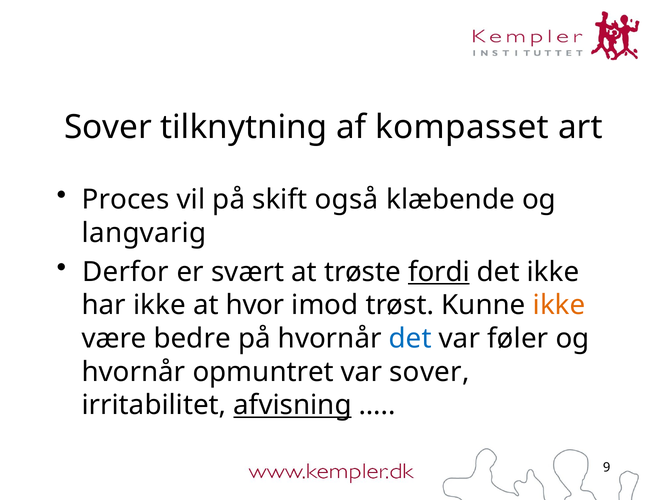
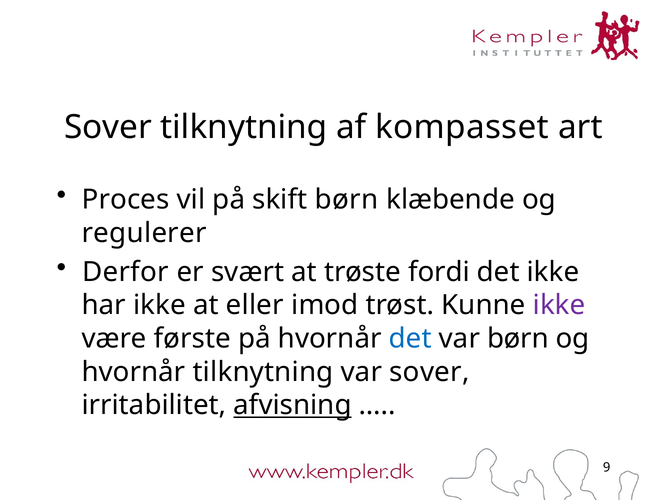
skift også: også -> børn
langvarig: langvarig -> regulerer
fordi underline: present -> none
hvor: hvor -> eller
ikke at (559, 305) colour: orange -> purple
bedre: bedre -> første
var føler: føler -> børn
hvornår opmuntret: opmuntret -> tilknytning
